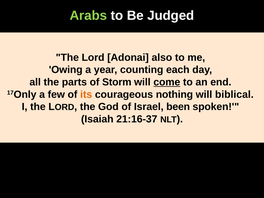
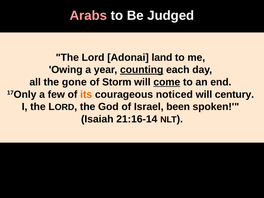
Arabs colour: light green -> pink
also: also -> land
counting underline: none -> present
parts: parts -> gone
nothing: nothing -> noticed
biblical: biblical -> century
21:16-37: 21:16-37 -> 21:16-14
